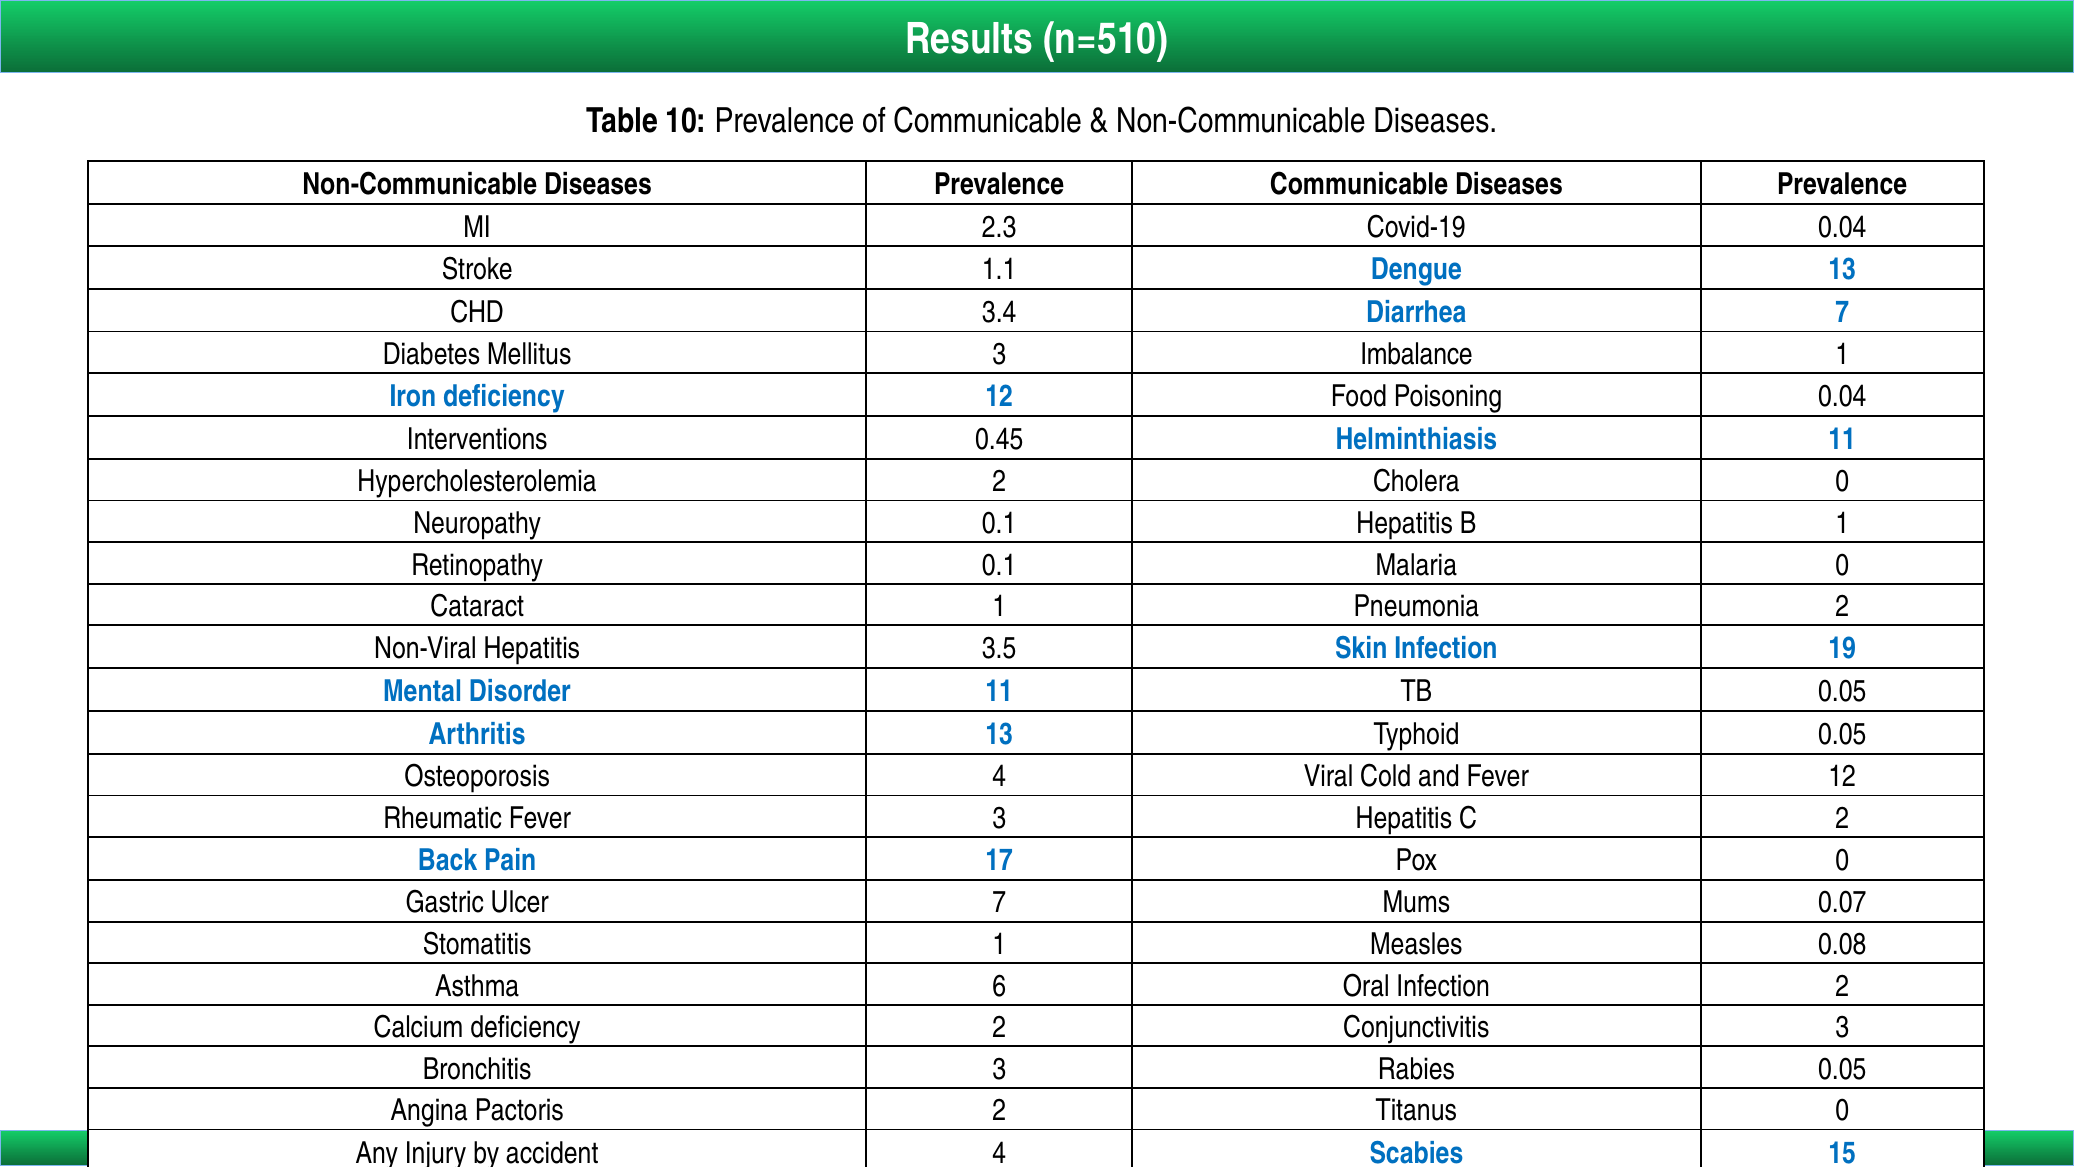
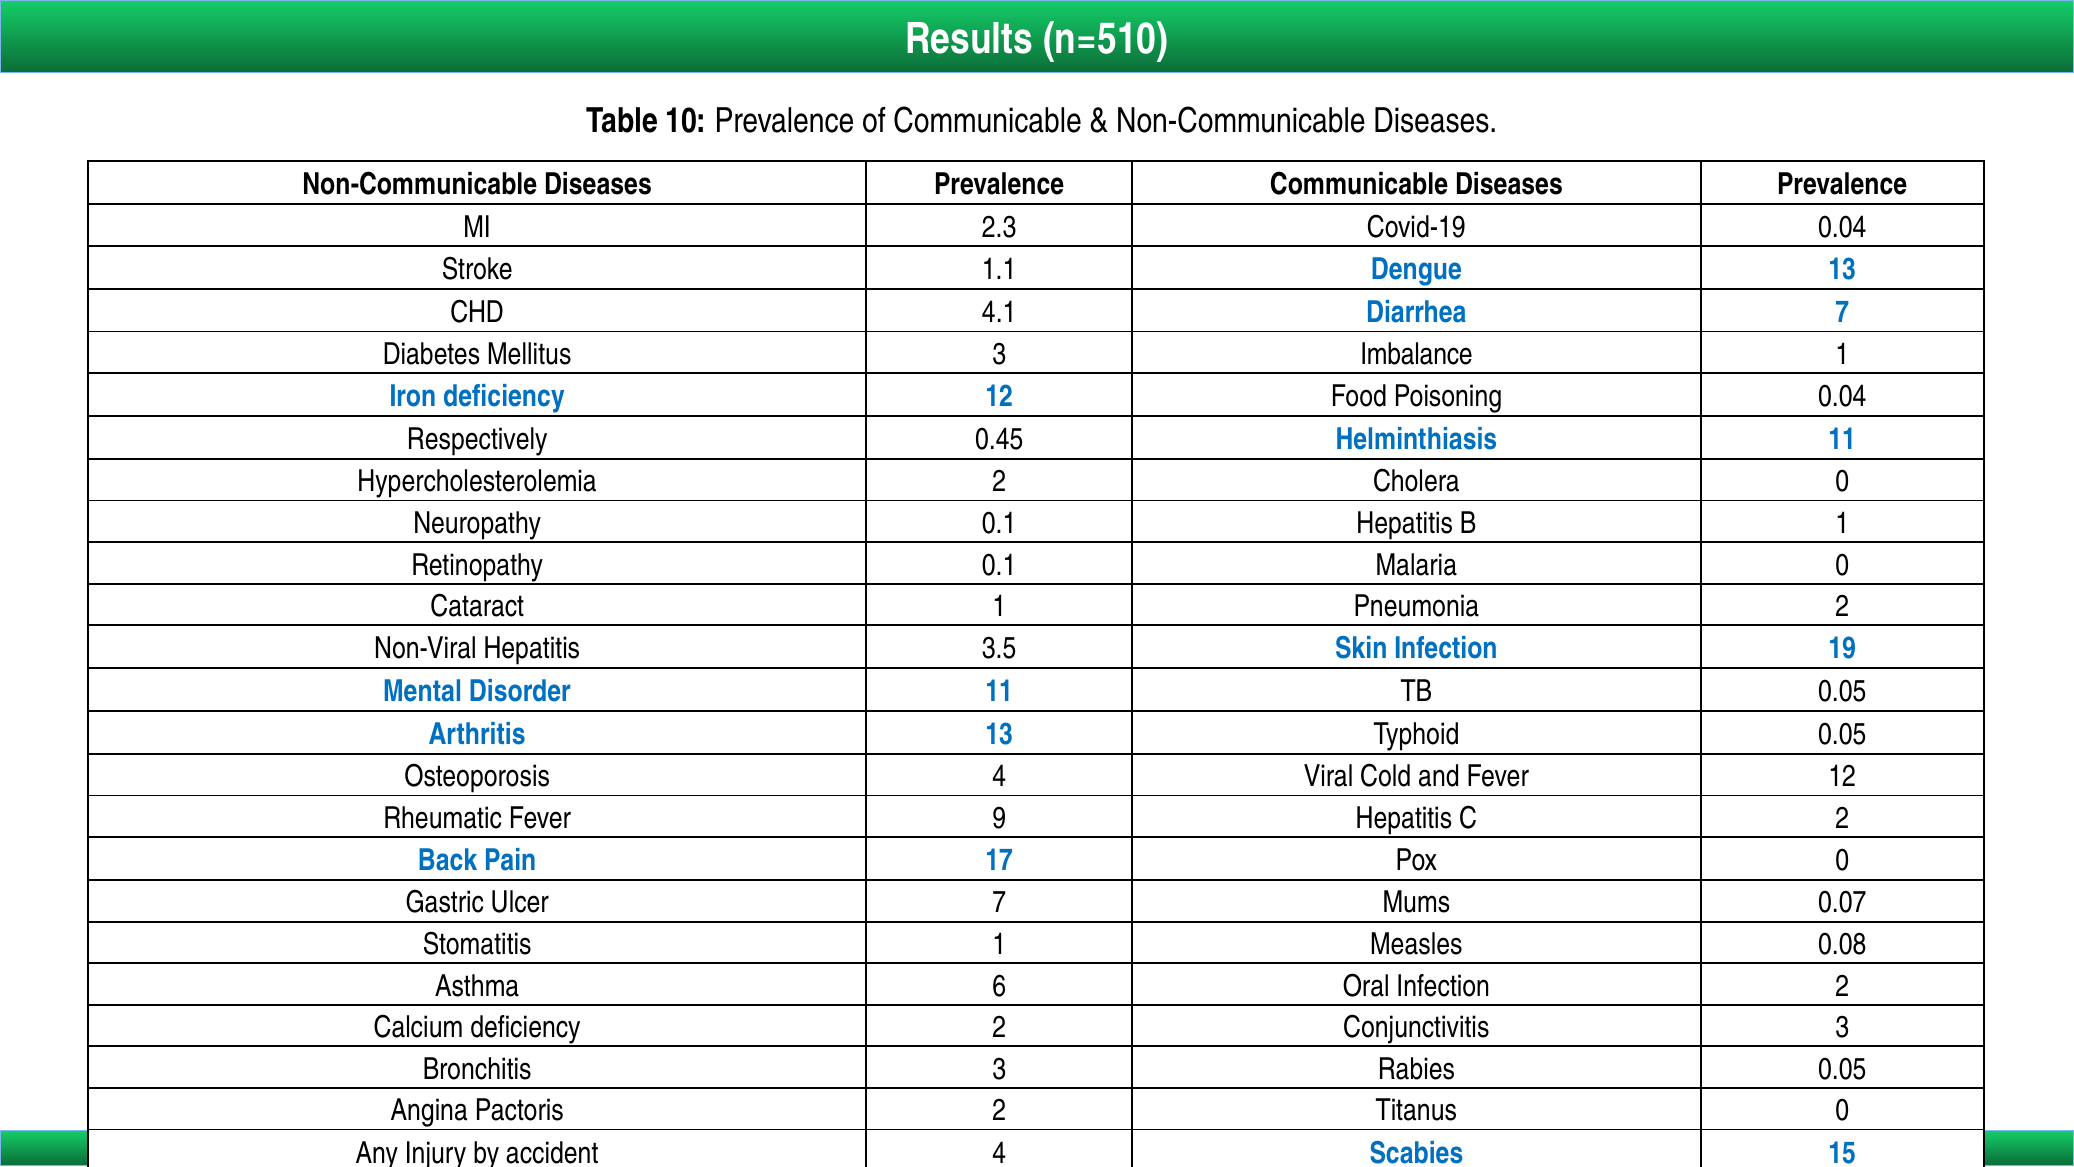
3.4: 3.4 -> 4.1
Interventions: Interventions -> Respectively
Fever 3: 3 -> 9
